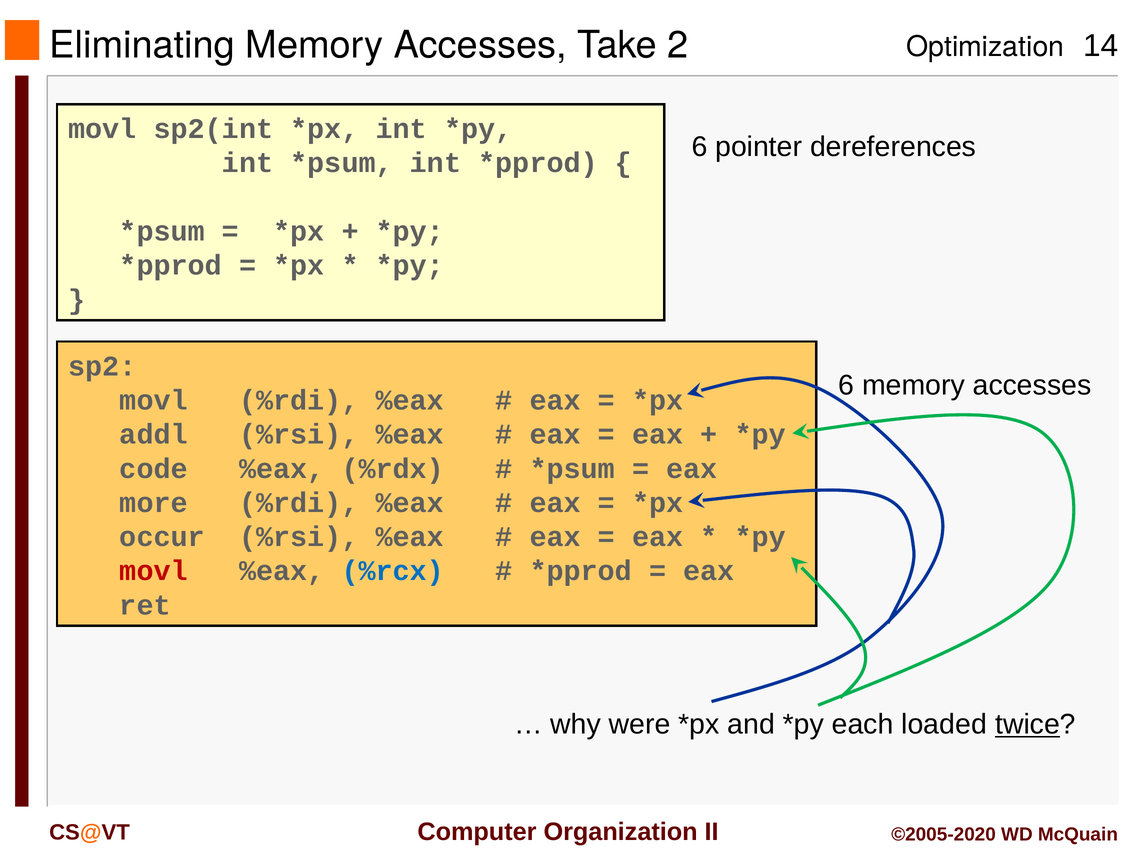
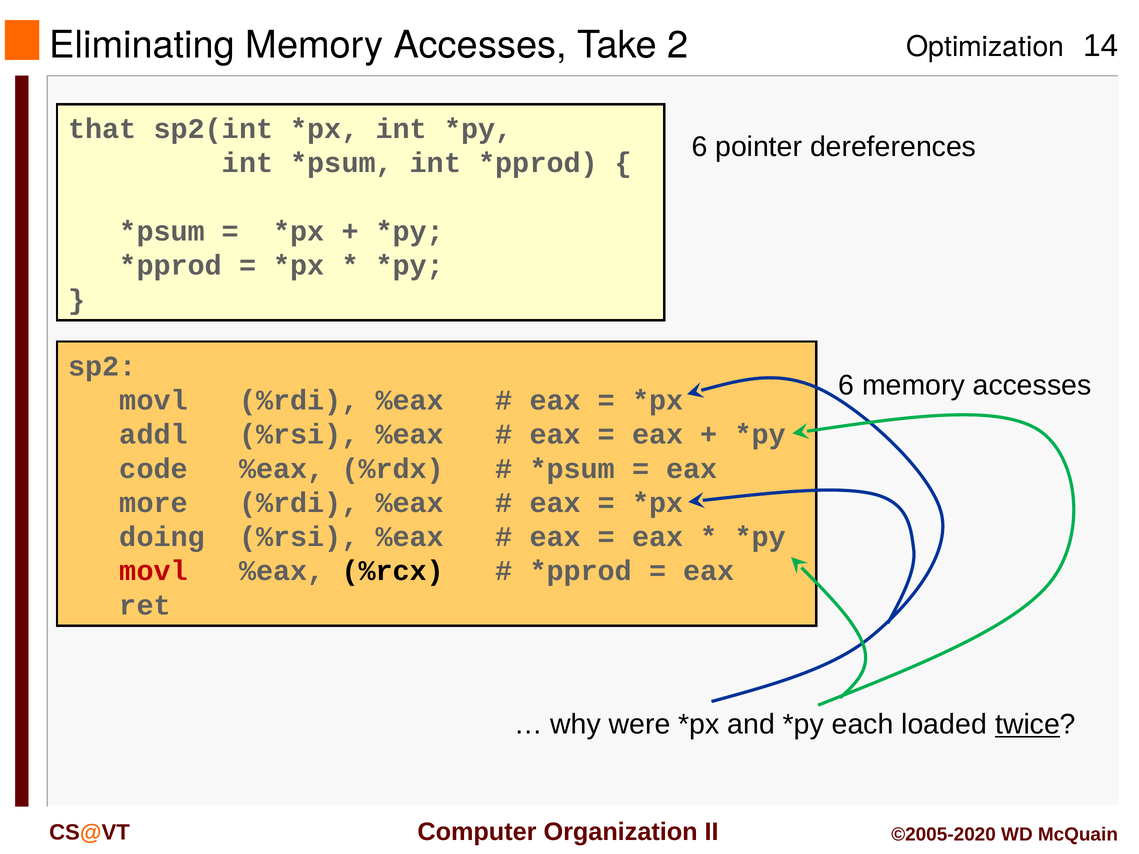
movl at (102, 129): movl -> that
occur: occur -> doing
%rcx colour: blue -> black
